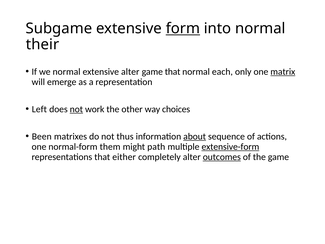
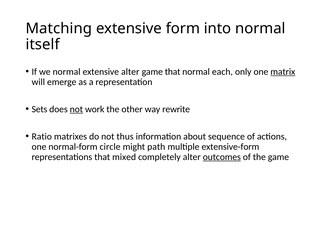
Subgame: Subgame -> Matching
form underline: present -> none
their: their -> itself
Left: Left -> Sets
choices: choices -> rewrite
Been: Been -> Ratio
about underline: present -> none
them: them -> circle
extensive-form underline: present -> none
either: either -> mixed
